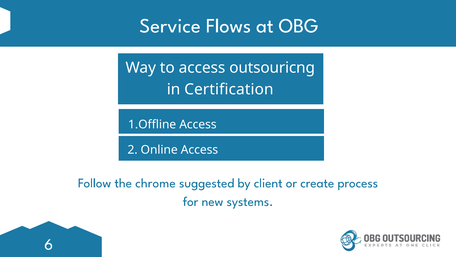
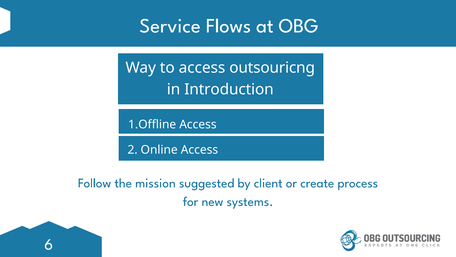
Certification: Certification -> Introduction
chrome: chrome -> mission
